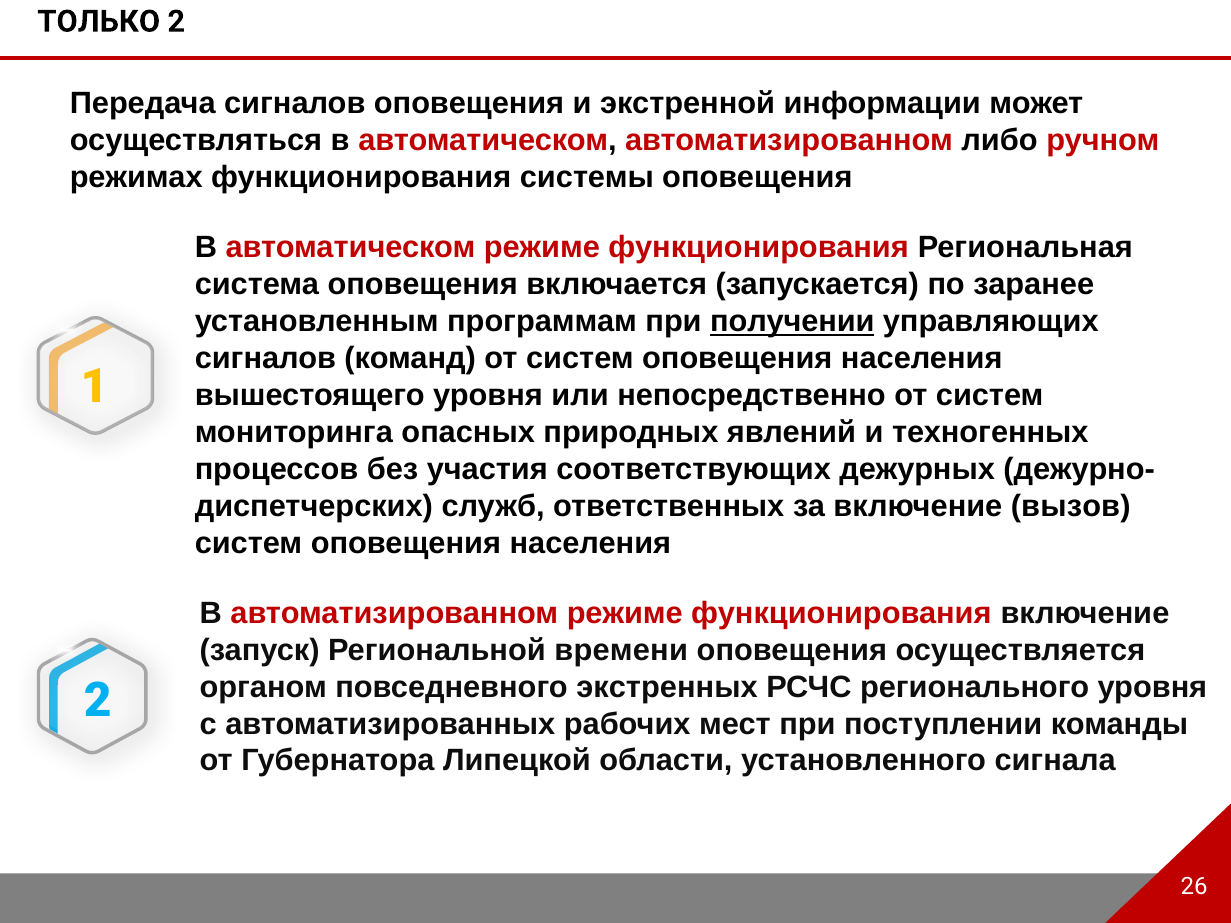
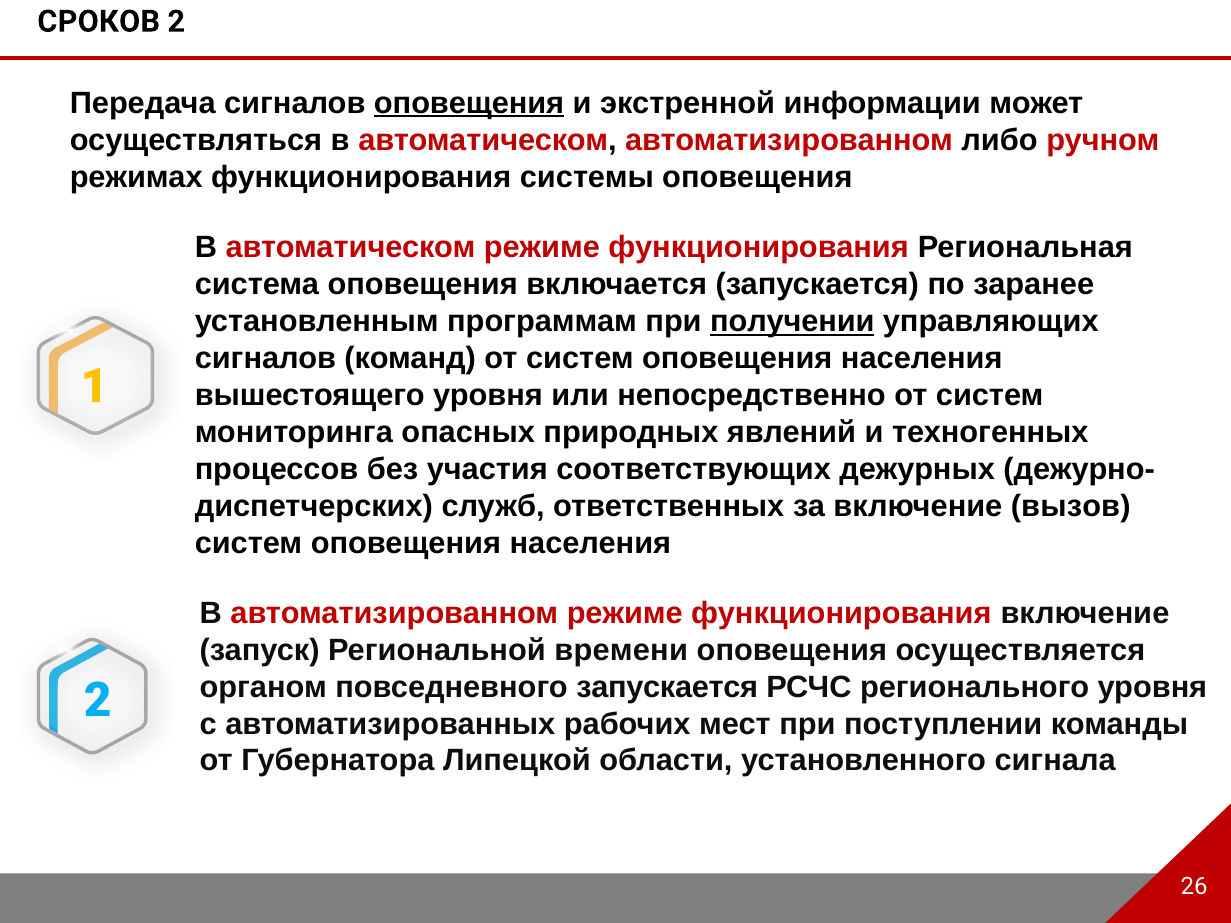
ТОЛЬКО: ТОЛЬКО -> СРОКОВ
оповещения at (469, 103) underline: none -> present
повседневного экстренных: экстренных -> запускается
